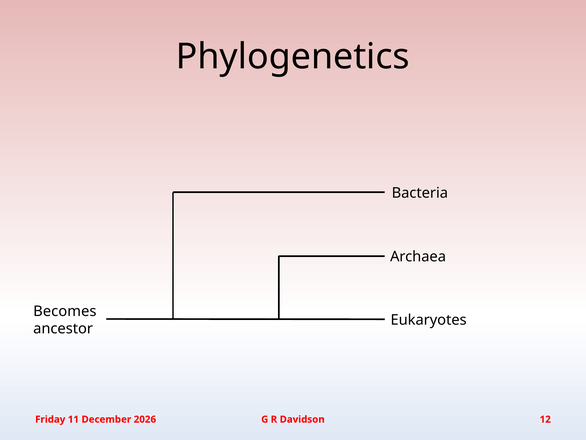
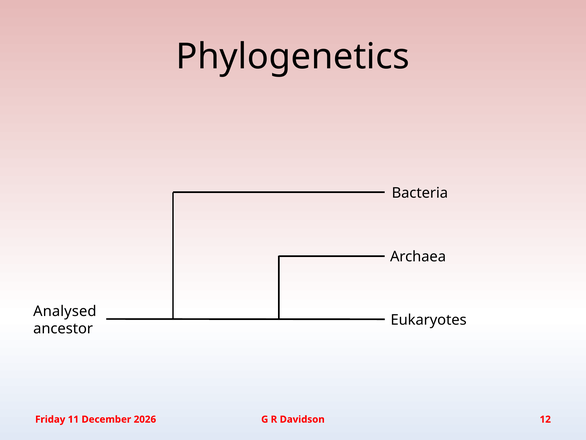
Becomes: Becomes -> Analysed
